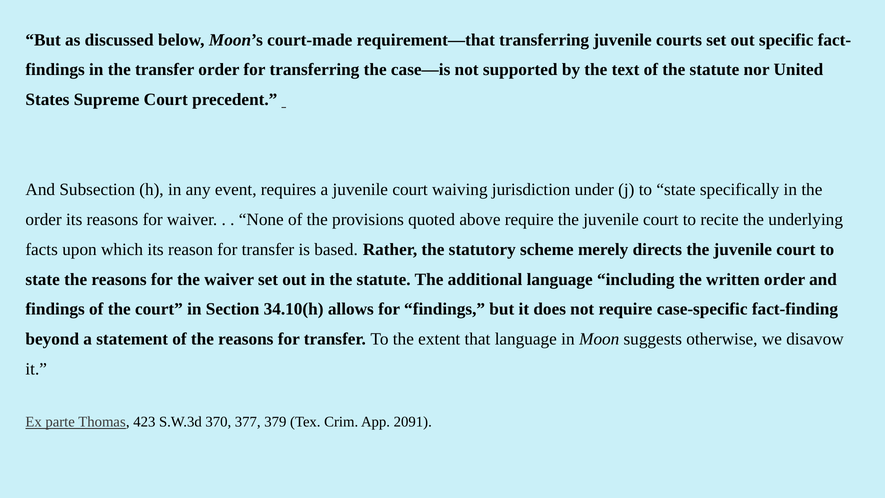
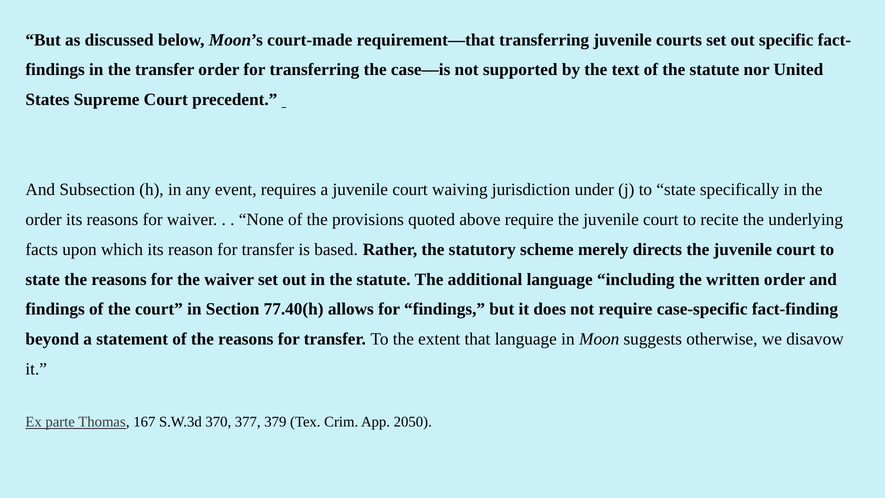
34.10(h: 34.10(h -> 77.40(h
423: 423 -> 167
2091: 2091 -> 2050
